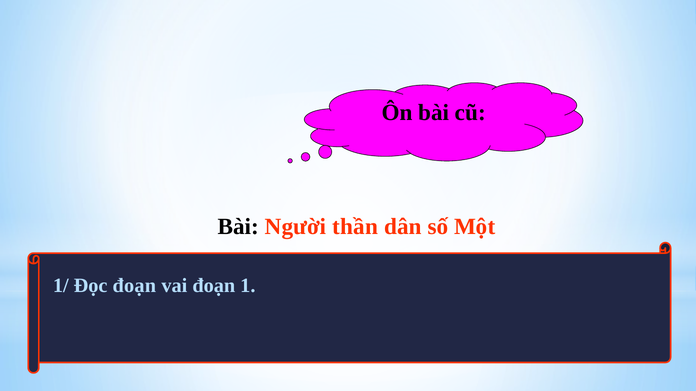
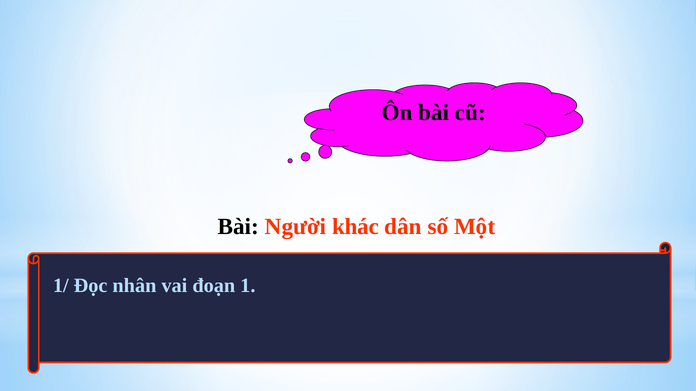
thần: thần -> khác
Đọc đoạn: đoạn -> nhân
